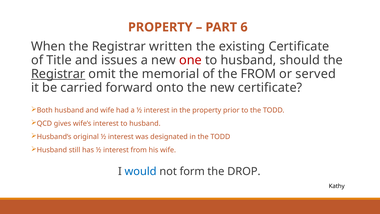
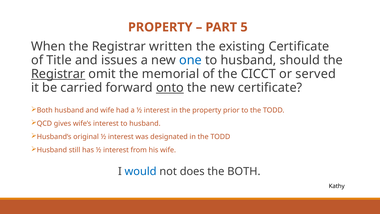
6: 6 -> 5
one colour: red -> blue
the FROM: FROM -> CICCT
onto underline: none -> present
form: form -> does
the DROP: DROP -> BOTH
